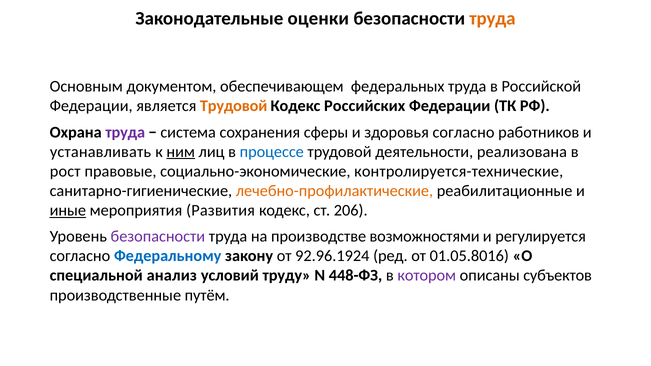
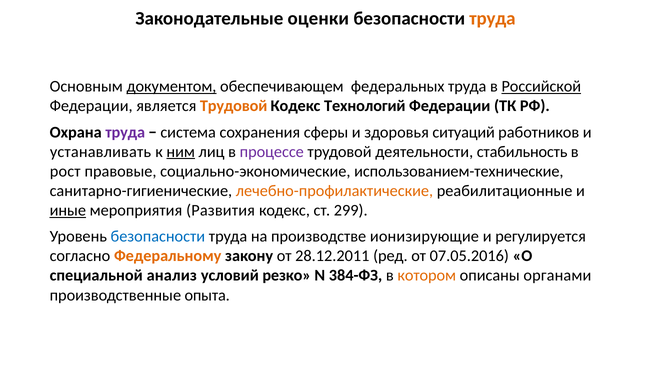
документом underline: none -> present
Российской underline: none -> present
Российских: Российских -> Технологий
здоровья согласно: согласно -> ситуаций
процессе colour: blue -> purple
реализована: реализована -> стабильность
контролируется-технические: контролируется-технические -> использованием-технические
206: 206 -> 299
безопасности at (158, 237) colour: purple -> blue
возможностями: возможностями -> ионизирующие
Федеральному colour: blue -> orange
92.96.1924: 92.96.1924 -> 28.12.2011
01.05.8016: 01.05.8016 -> 07.05.2016
труду: труду -> резко
448-ФЗ: 448-ФЗ -> 384-ФЗ
котором colour: purple -> orange
субъектов: субъектов -> органами
путём: путём -> опыта
